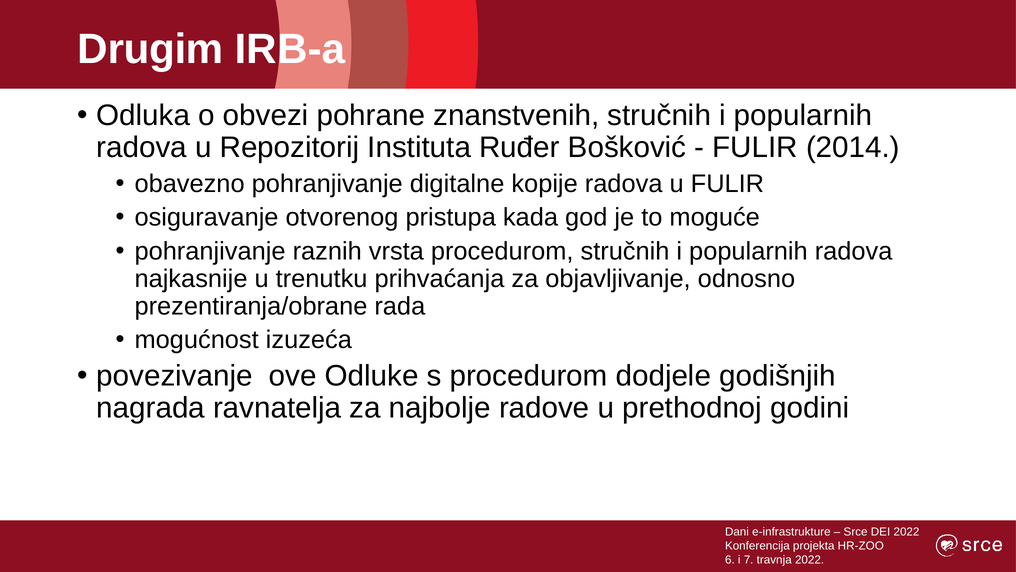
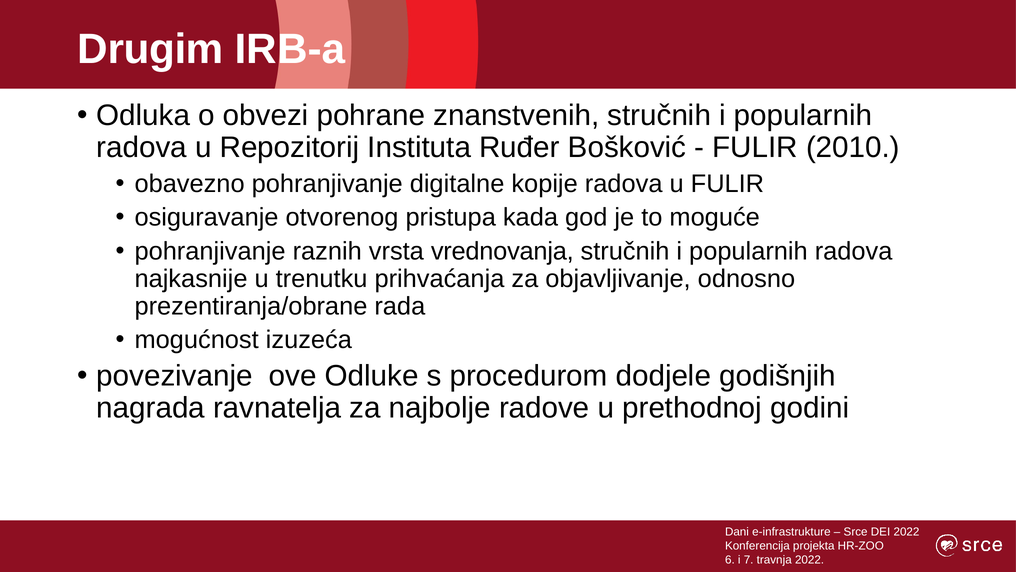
2014: 2014 -> 2010
vrsta procedurom: procedurom -> vrednovanja
